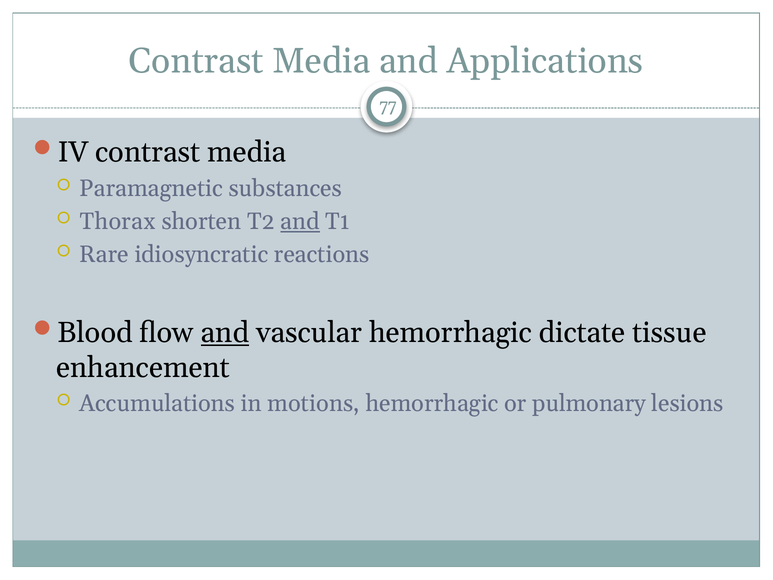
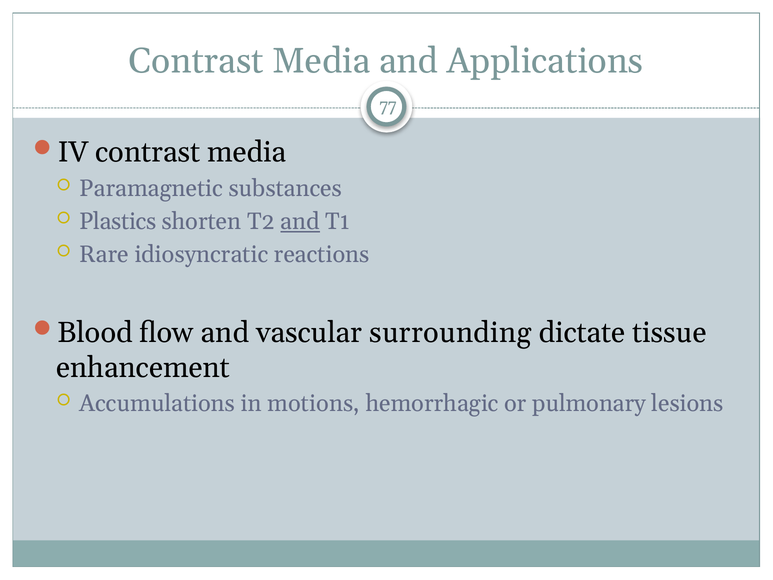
Thorax: Thorax -> Plastics
and at (225, 333) underline: present -> none
vascular hemorrhagic: hemorrhagic -> surrounding
